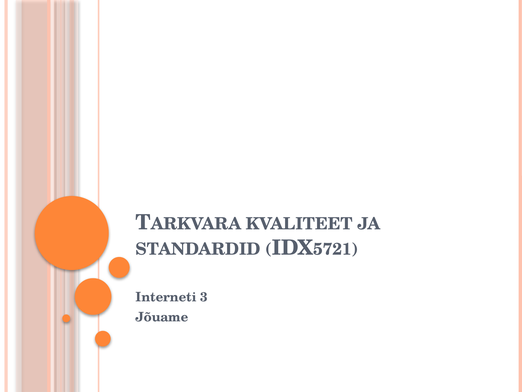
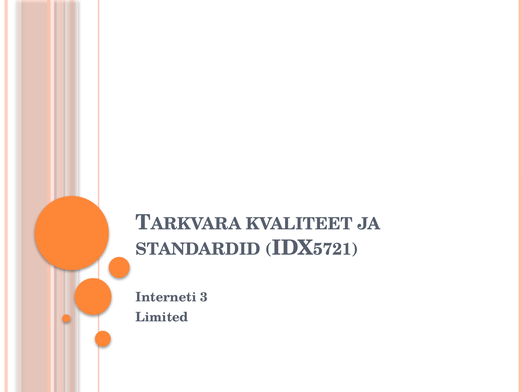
Jõuame: Jõuame -> Limited
